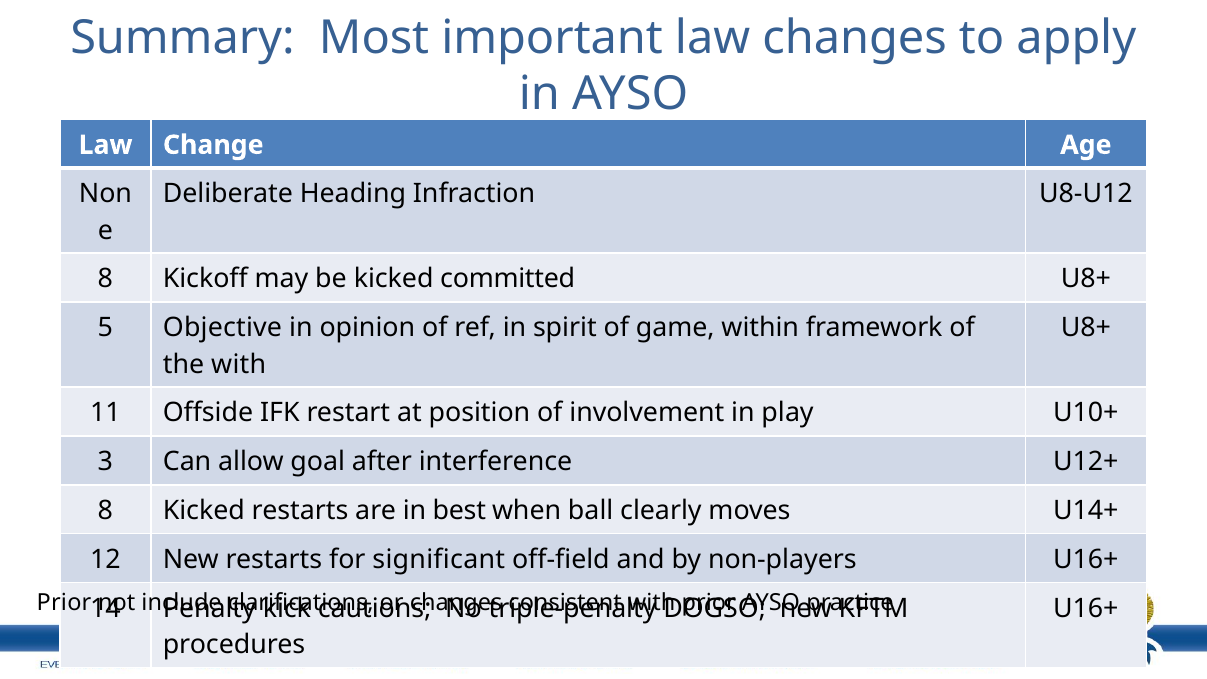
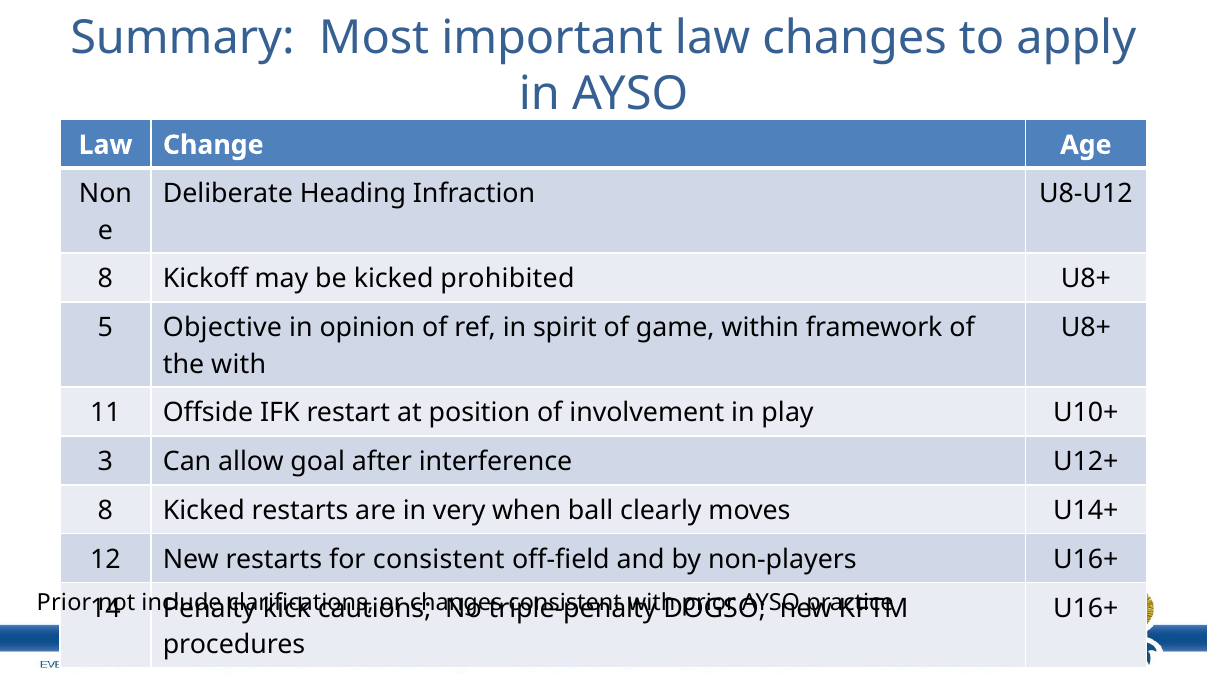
committed: committed -> prohibited
best: best -> very
for significant: significant -> consistent
